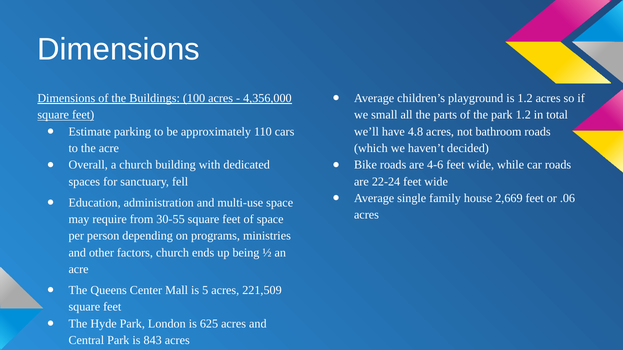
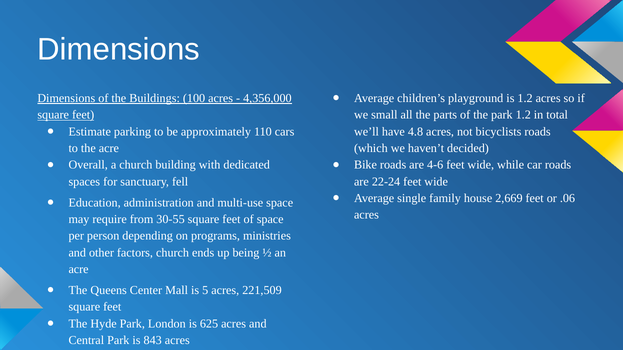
bathroom: bathroom -> bicyclists
